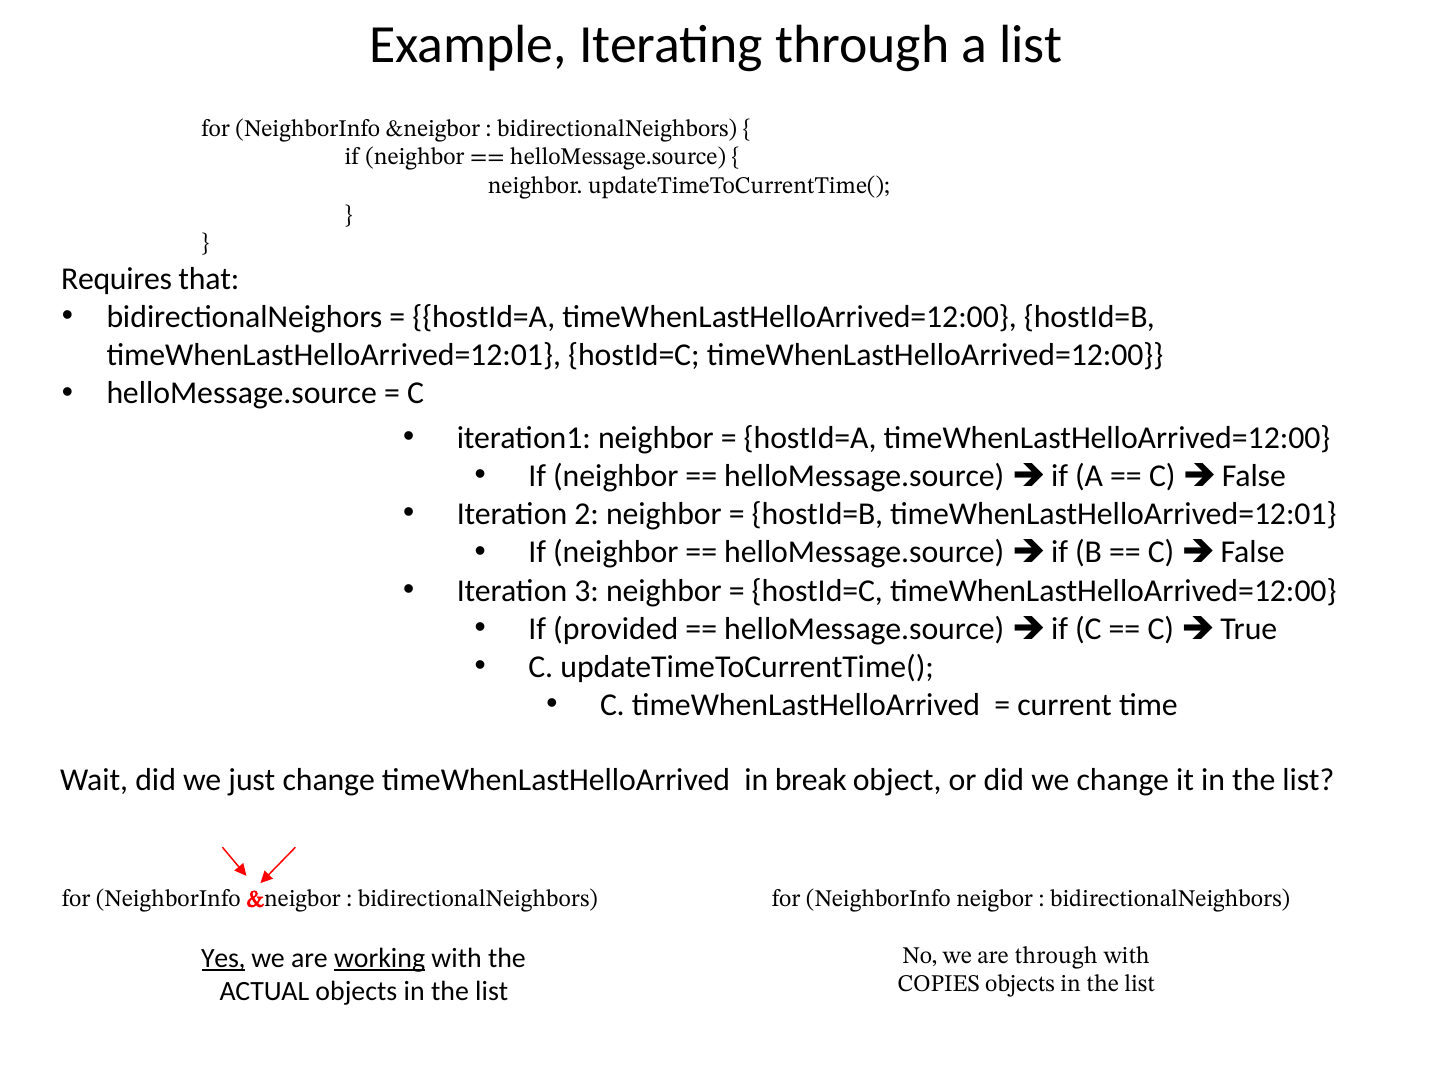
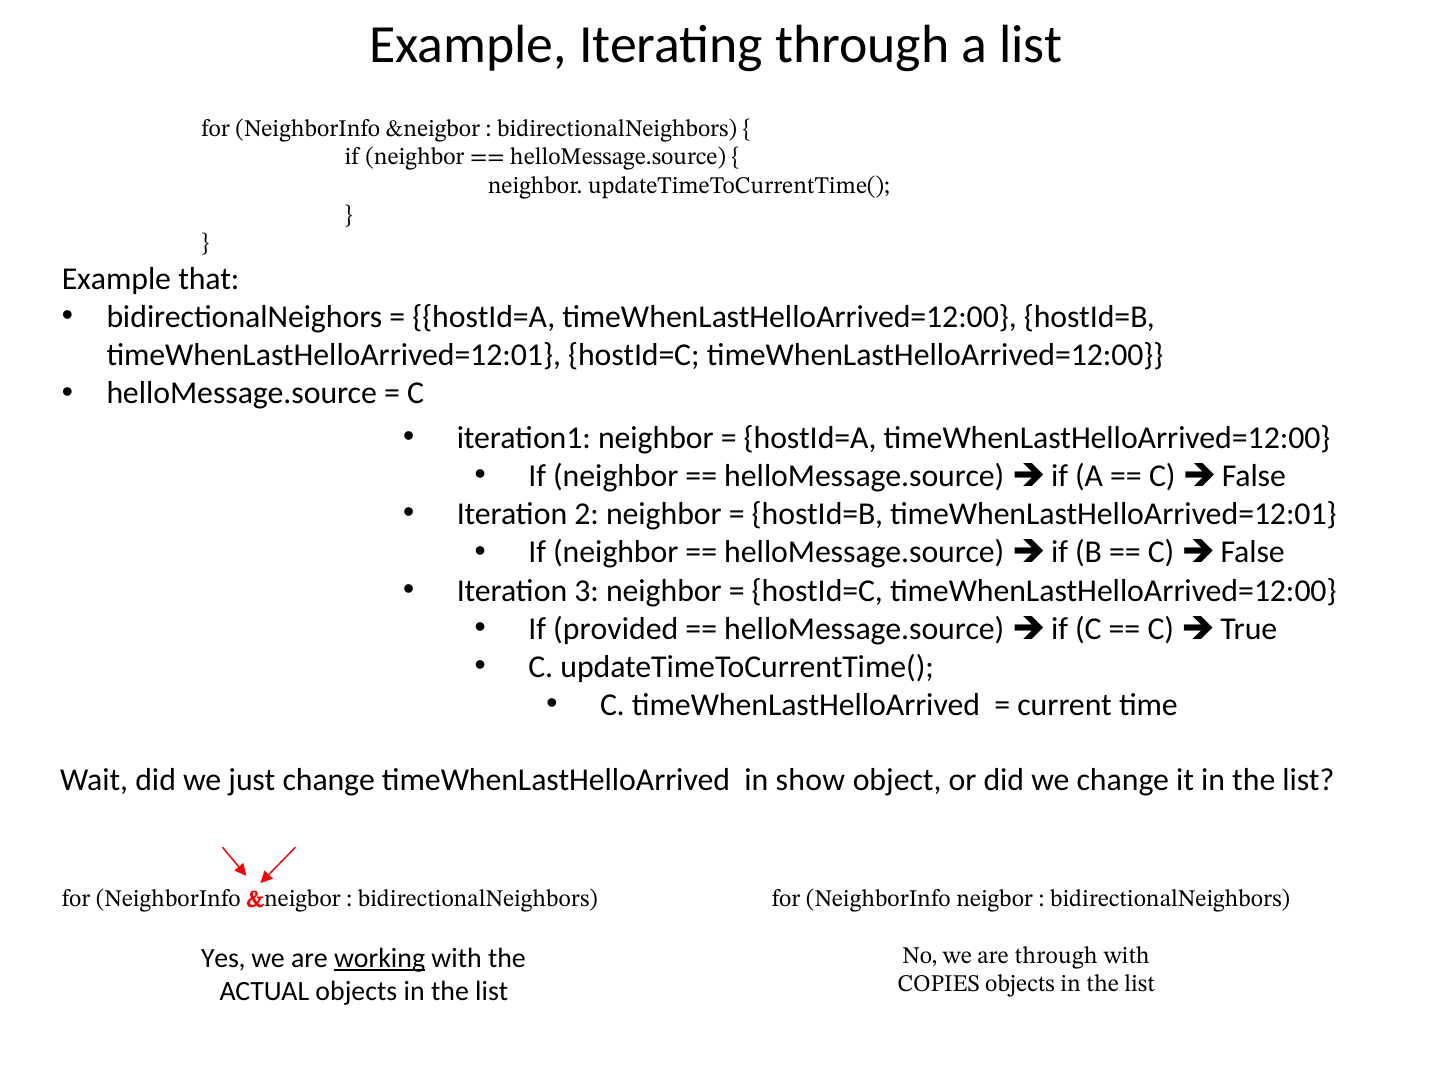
Requires at (117, 279): Requires -> Example
break: break -> show
Yes underline: present -> none
